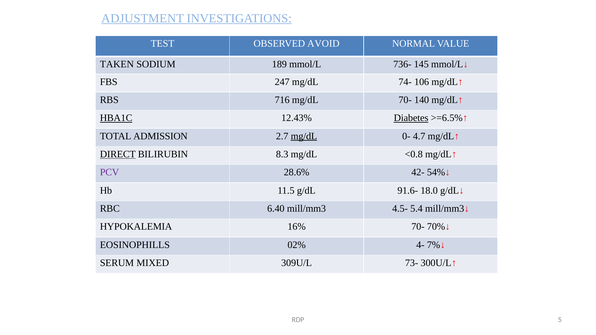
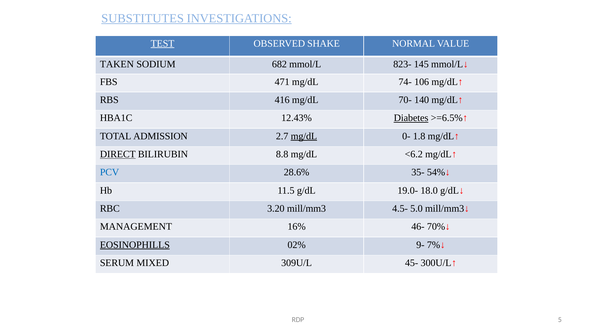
ADJUSTMENT: ADJUSTMENT -> SUBSTITUTES
TEST underline: none -> present
AVOID: AVOID -> SHAKE
189: 189 -> 682
736-: 736- -> 823-
247: 247 -> 471
716: 716 -> 416
HBA1C underline: present -> none
4.7: 4.7 -> 1.8
8.3: 8.3 -> 8.8
<0.8: <0.8 -> <6.2
PCV colour: purple -> blue
42-: 42- -> 35-
91.6-: 91.6- -> 19.0-
6.40: 6.40 -> 3.20
5.4: 5.4 -> 5.0
HYPOKALEMIA: HYPOKALEMIA -> MANAGEMENT
16% 70-: 70- -> 46-
EOSINOPHILLS underline: none -> present
4-: 4- -> 9-
73-: 73- -> 45-
